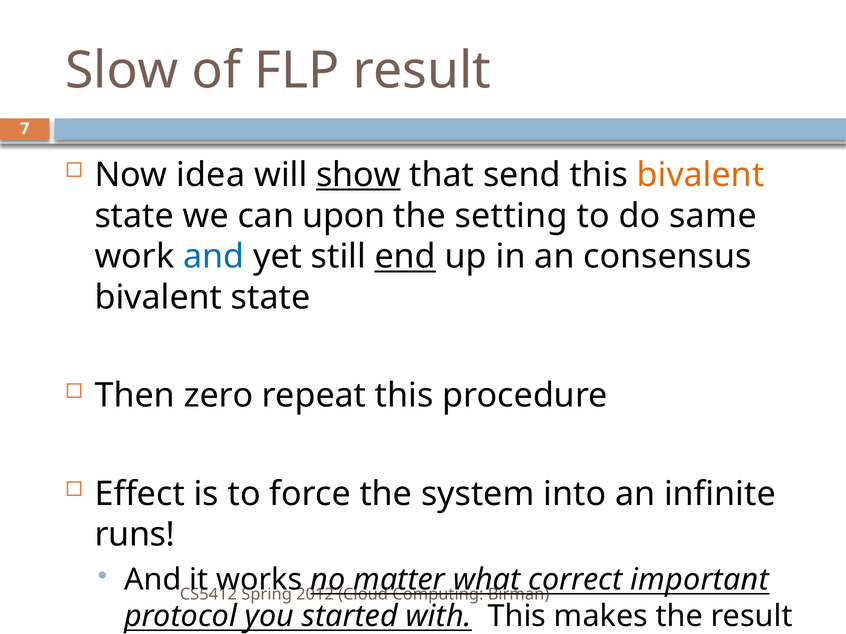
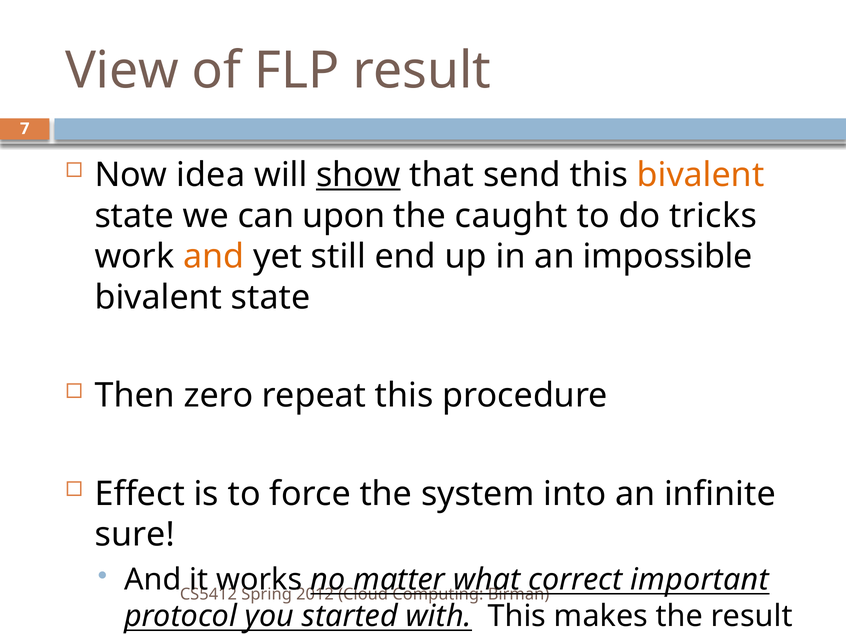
Slow: Slow -> View
setting: setting -> caught
same: same -> tricks
and at (214, 257) colour: blue -> orange
end underline: present -> none
consensus: consensus -> impossible
runs: runs -> sure
